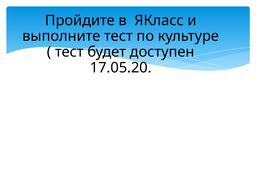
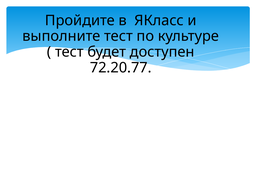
17.05.20: 17.05.20 -> 72.20.77
